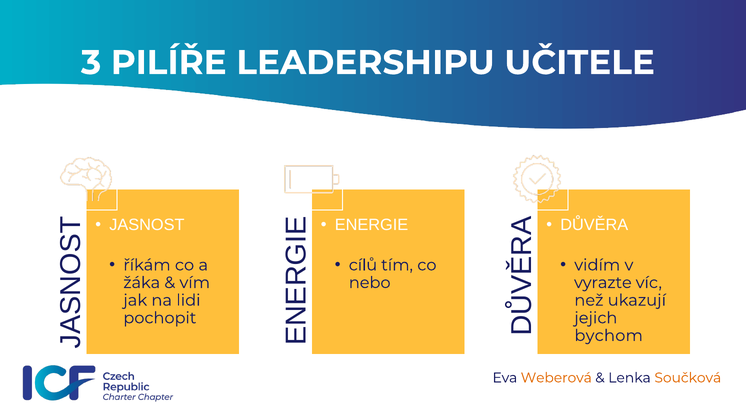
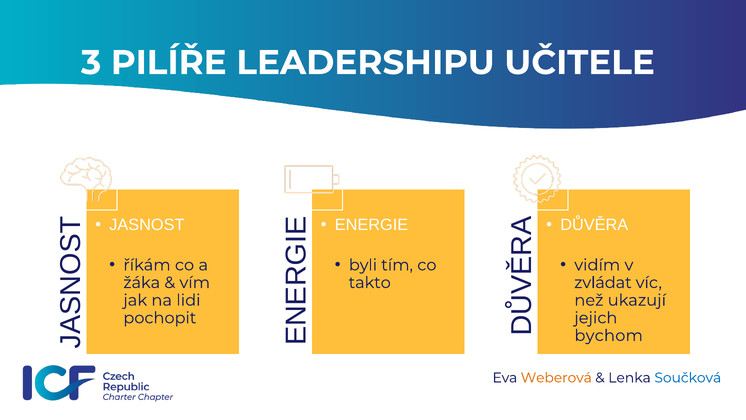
cílů: cílů -> byli
nebo: nebo -> takto
vyrazte: vyrazte -> zvládat
Součková colour: orange -> blue
